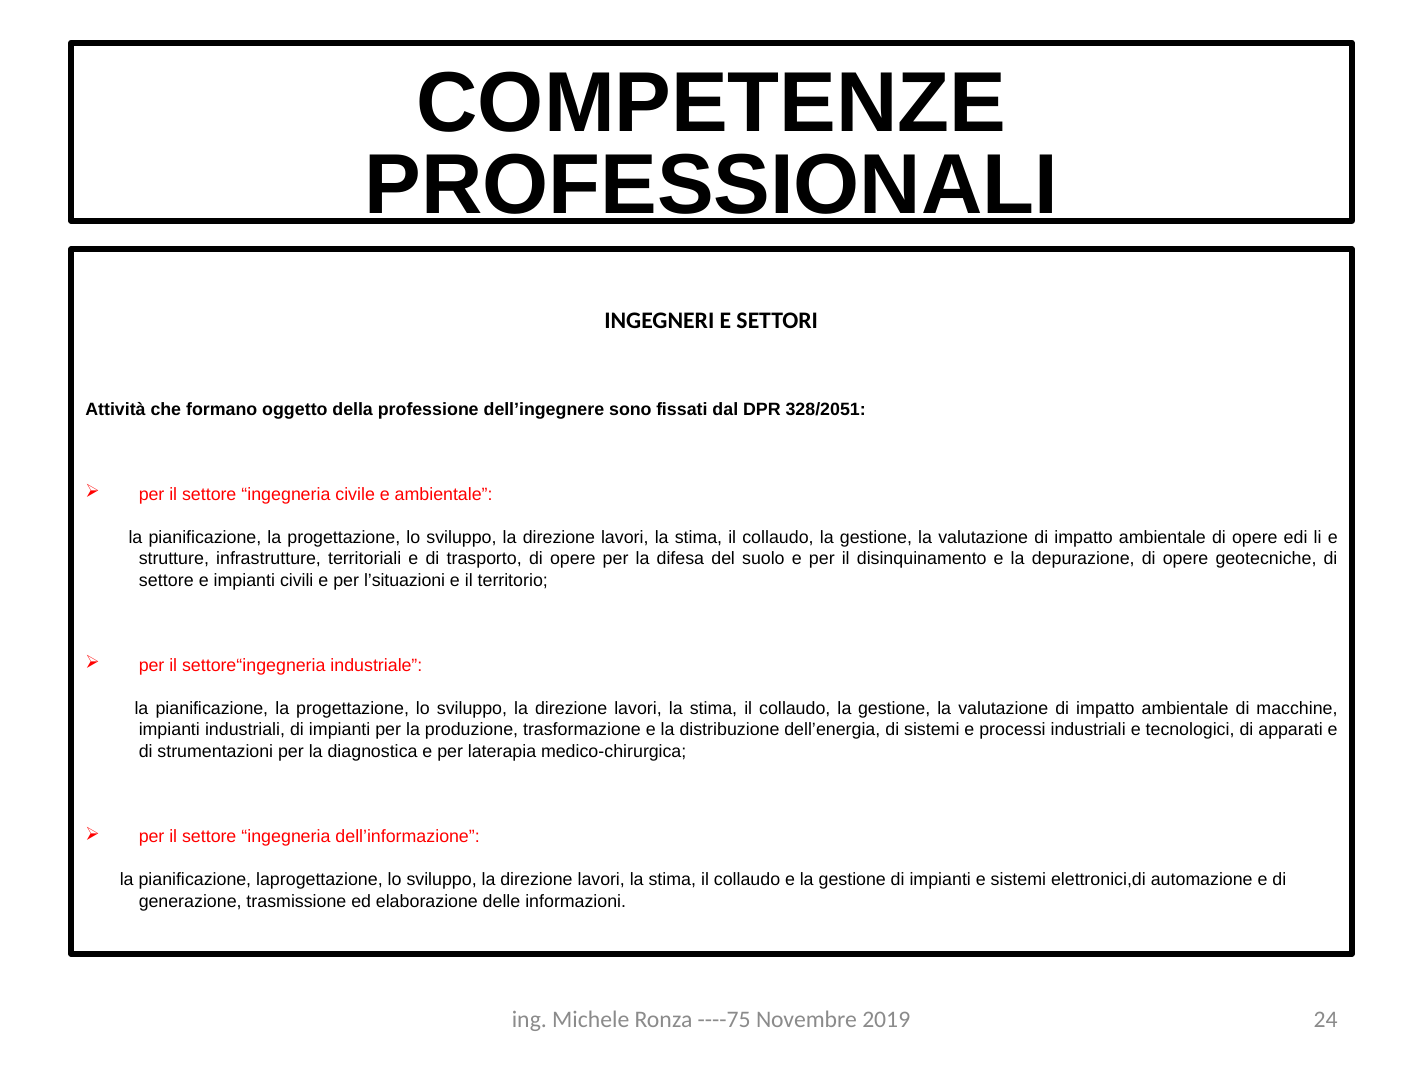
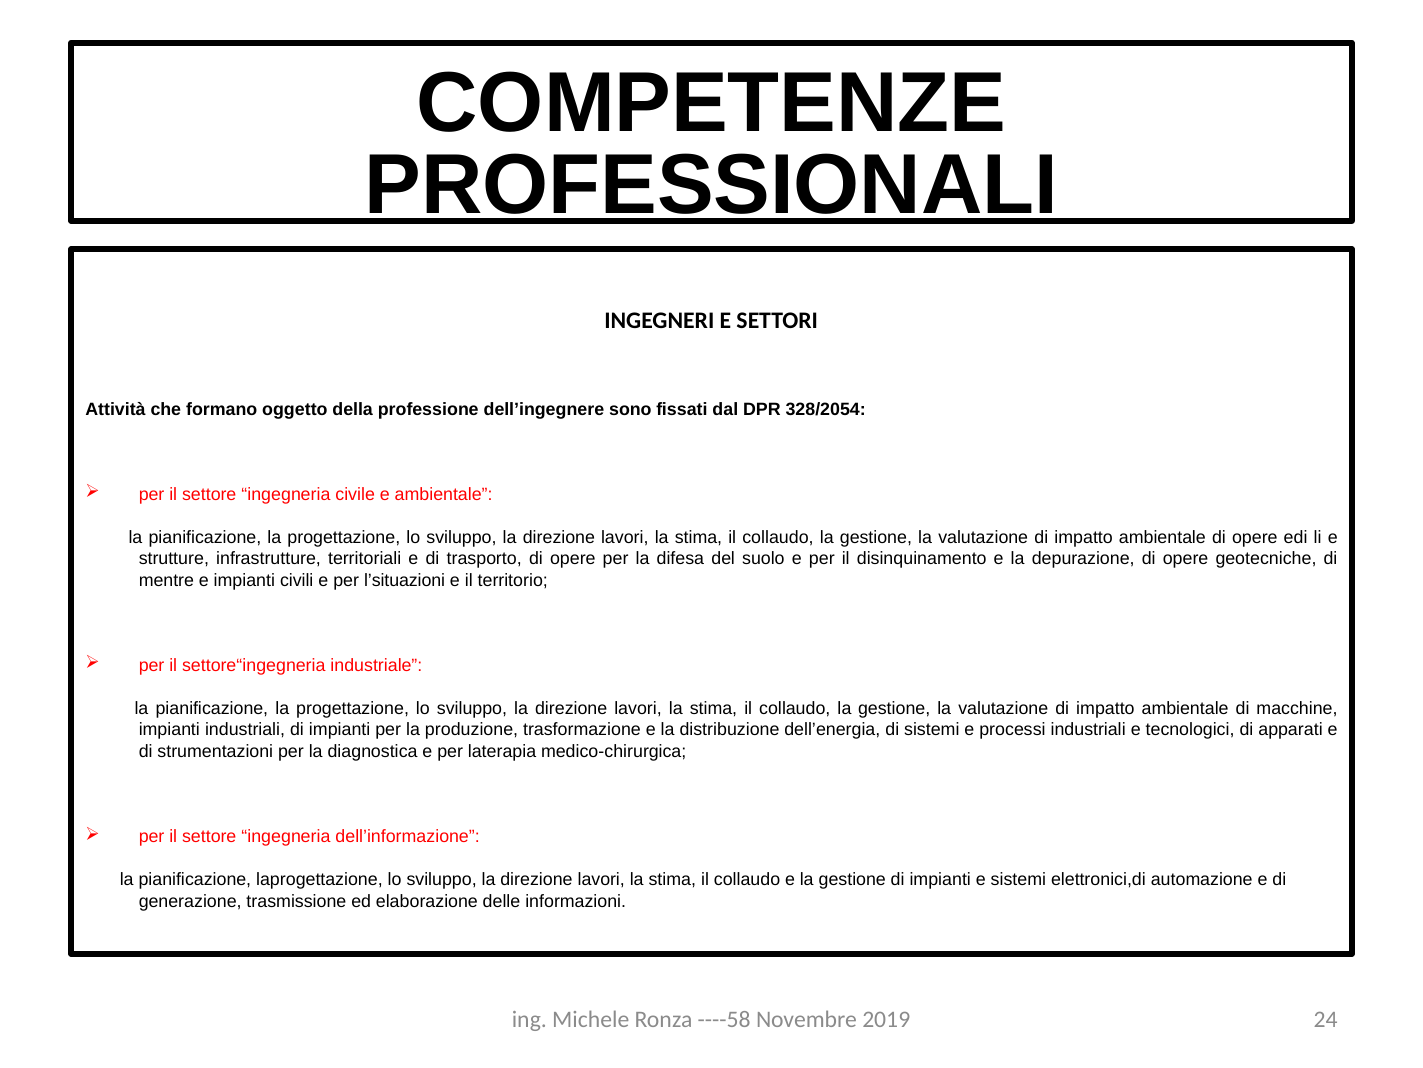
328/2051: 328/2051 -> 328/2054
settore at (166, 580): settore -> mentre
----75: ----75 -> ----58
